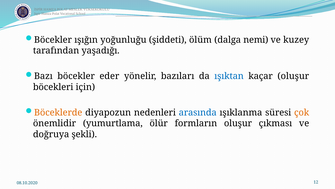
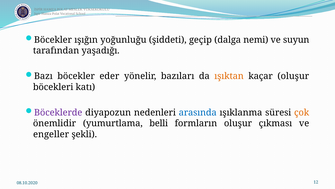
ölüm: ölüm -> geçip
kuzey: kuzey -> suyun
ışıktan colour: blue -> orange
için: için -> katı
Böceklerde colour: orange -> purple
ölür: ölür -> belli
doğruya: doğruya -> engeller
